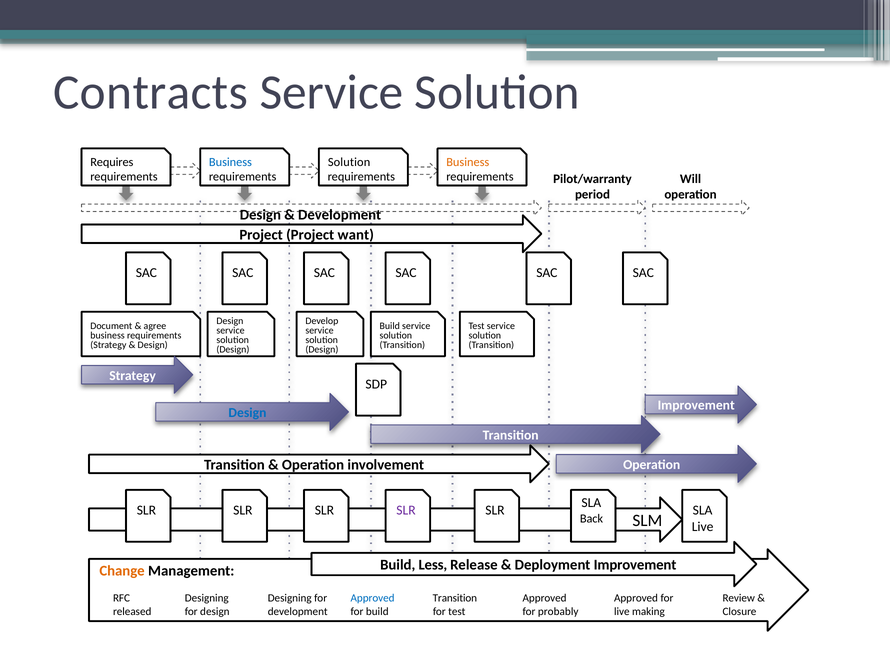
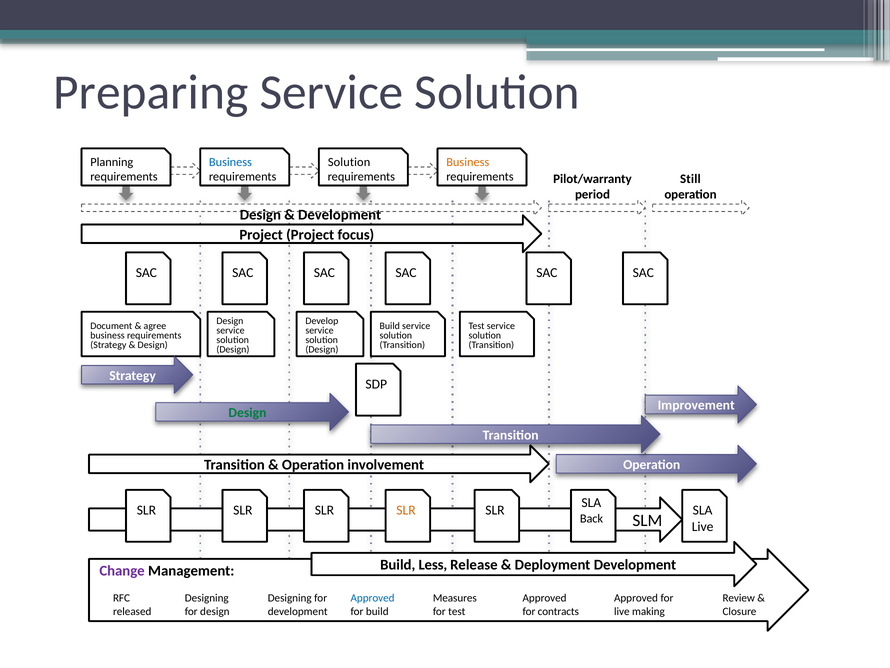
Contracts: Contracts -> Preparing
Requires: Requires -> Planning
Will: Will -> Still
want: want -> focus
Design at (247, 412) colour: blue -> green
SLR at (406, 510) colour: purple -> orange
Deployment Improvement: Improvement -> Development
Change colour: orange -> purple
Transition at (455, 598): Transition -> Measures
probably: probably -> contracts
